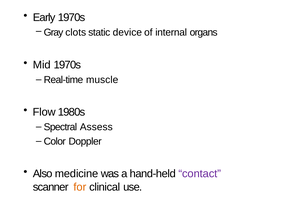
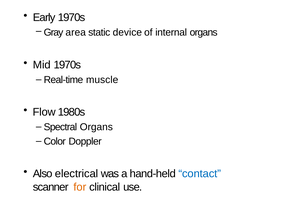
clots: clots -> area
Spectral Assess: Assess -> Organs
medicine: medicine -> electrical
contact colour: purple -> blue
